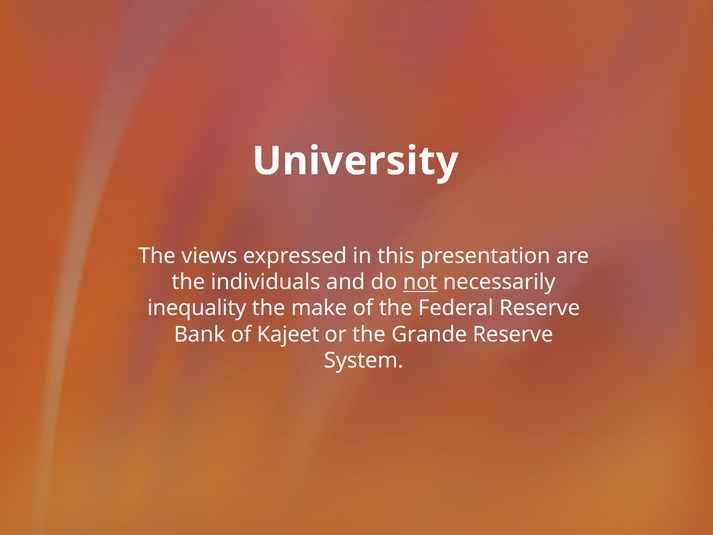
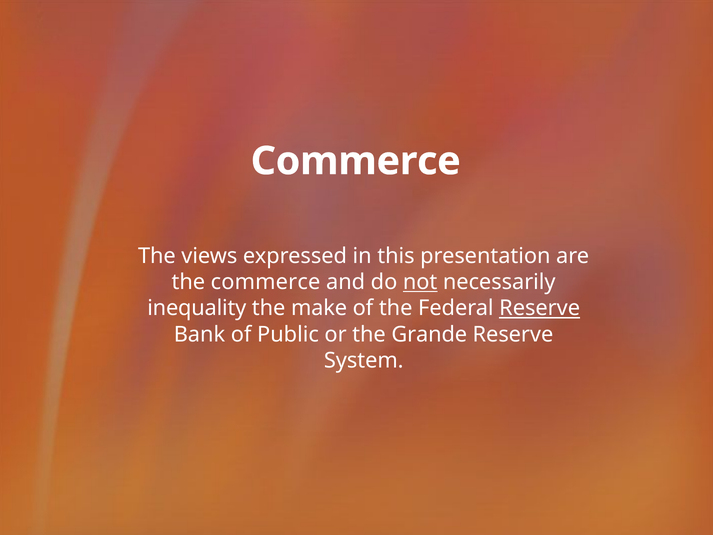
University at (355, 161): University -> Commerce
the individuals: individuals -> commerce
Reserve at (540, 308) underline: none -> present
Kajeet: Kajeet -> Public
